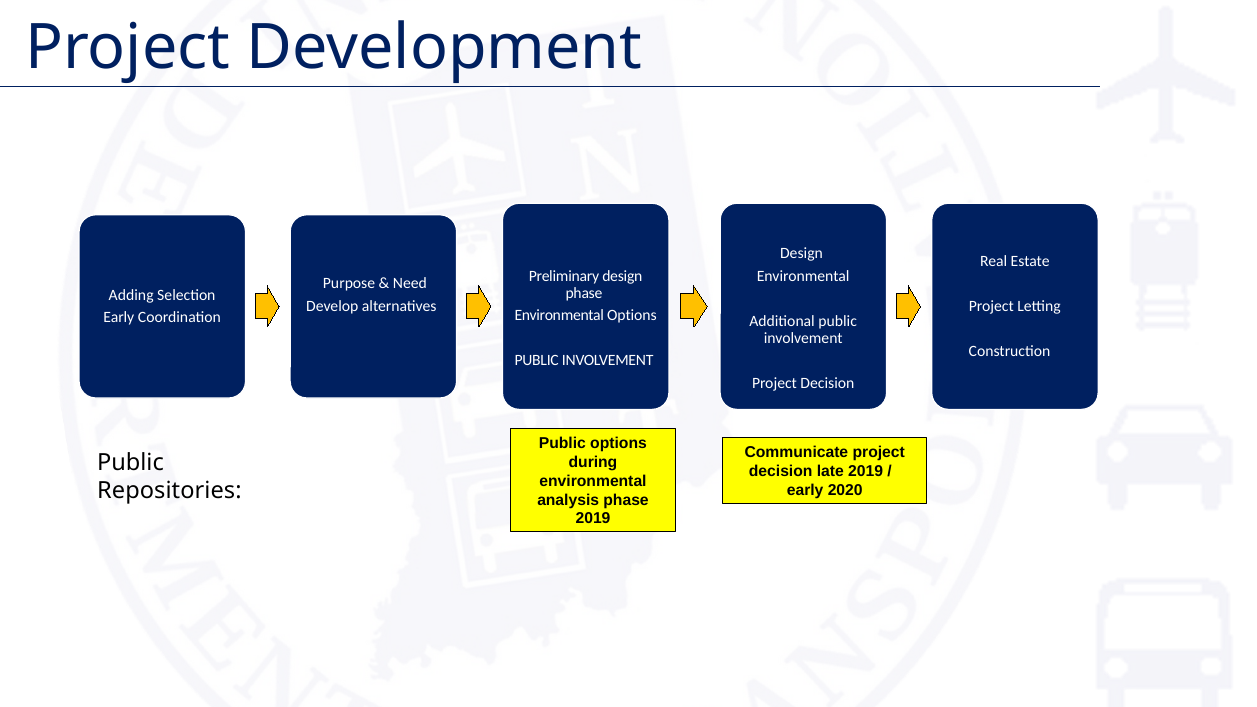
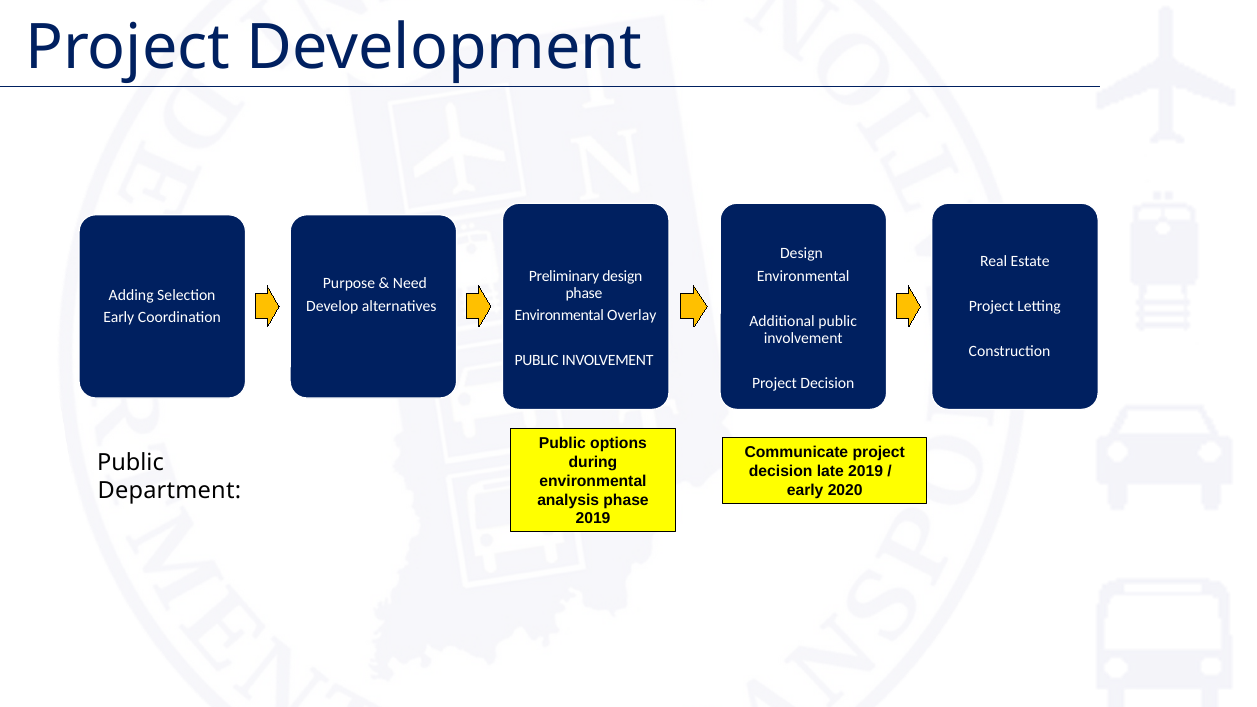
Environmental Options: Options -> Overlay
Repositories: Repositories -> Department
